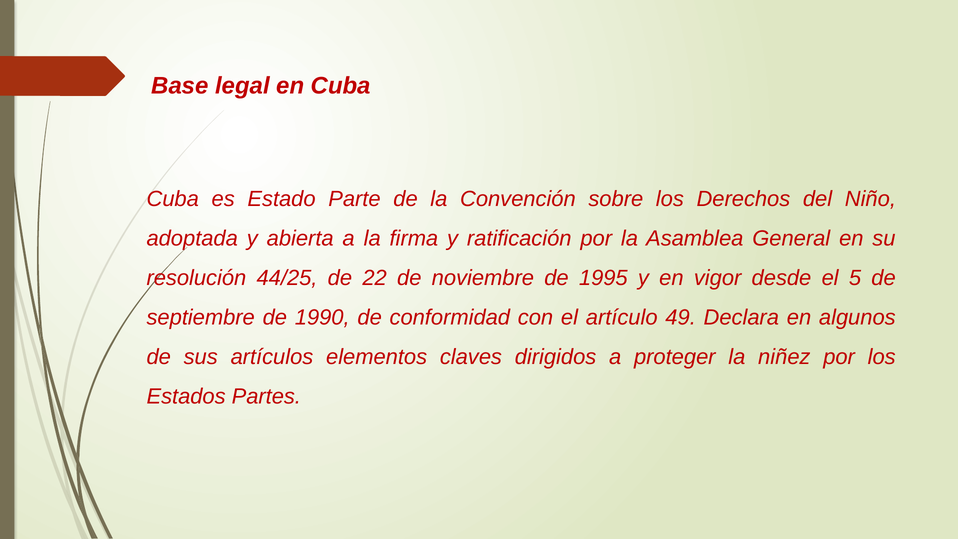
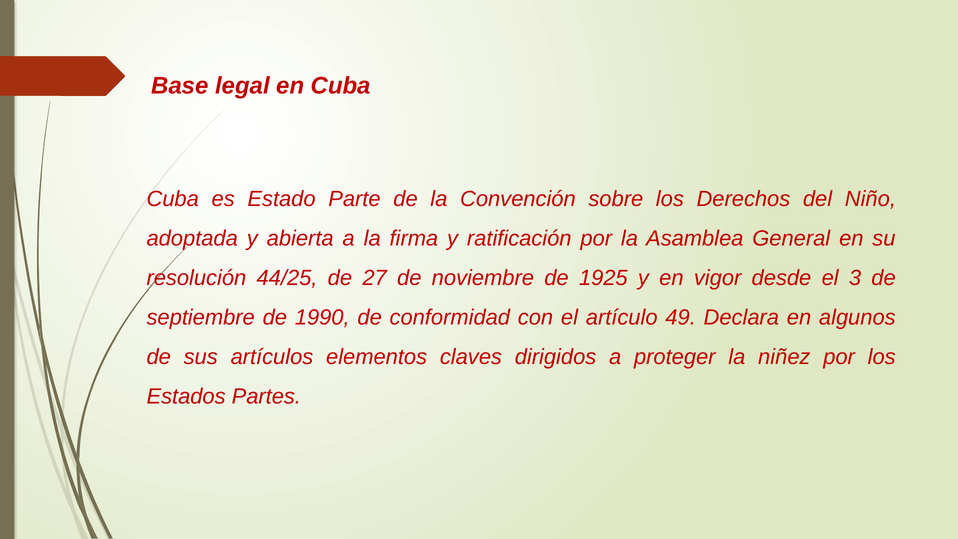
22: 22 -> 27
1995: 1995 -> 1925
5: 5 -> 3
